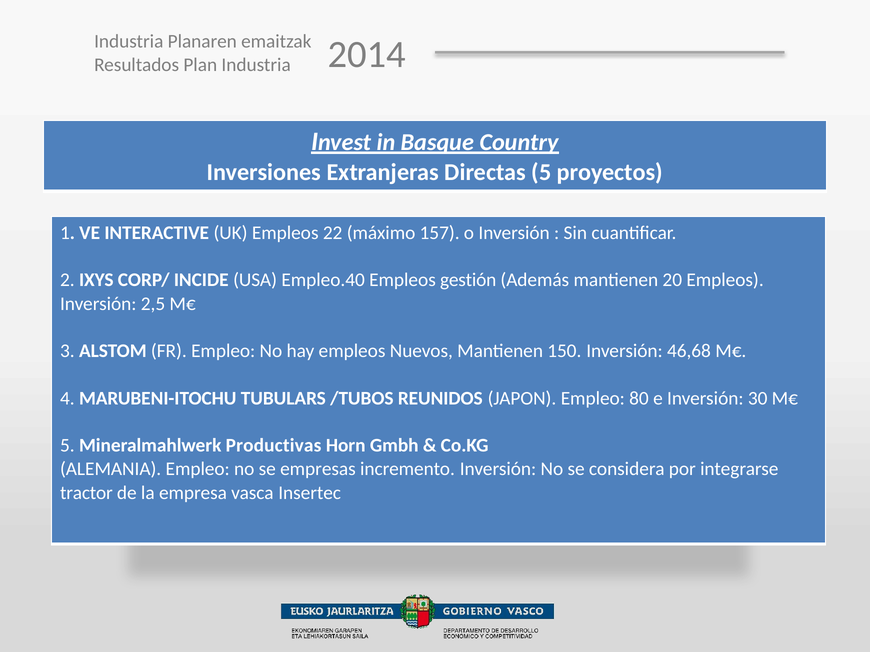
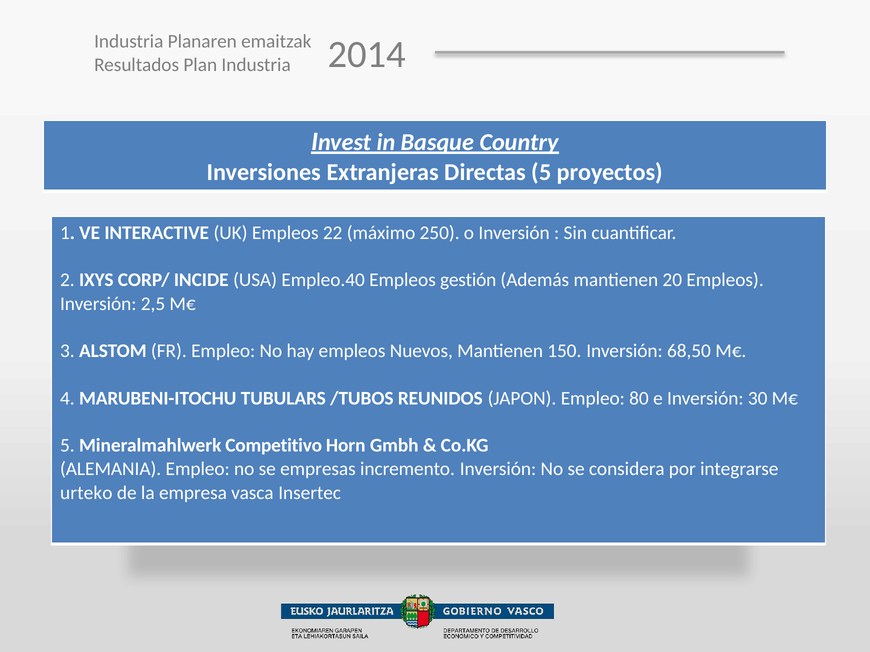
157: 157 -> 250
46,68: 46,68 -> 68,50
Productivas: Productivas -> Competitivo
tractor: tractor -> urteko
